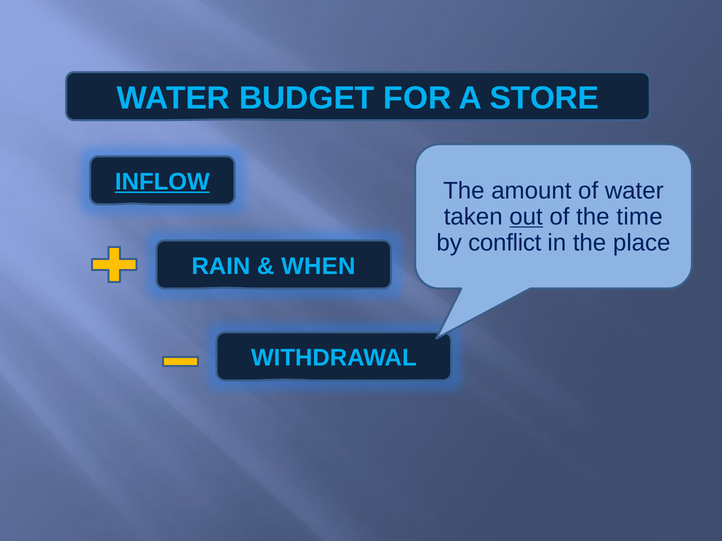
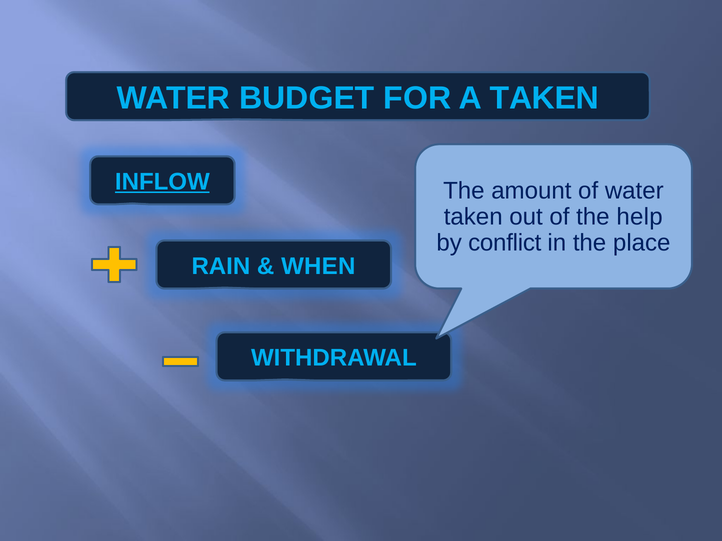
A STORE: STORE -> TAKEN
out underline: present -> none
time: time -> help
